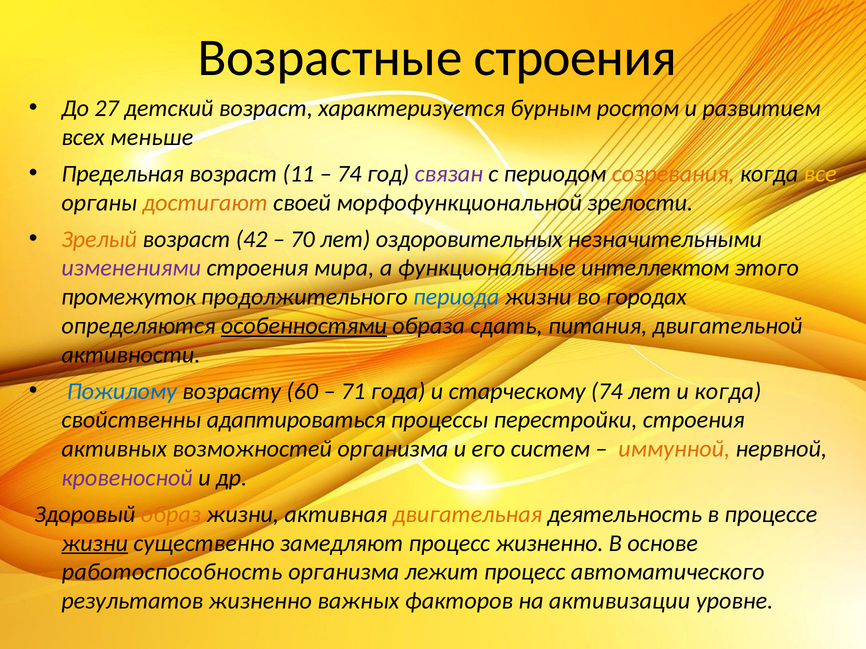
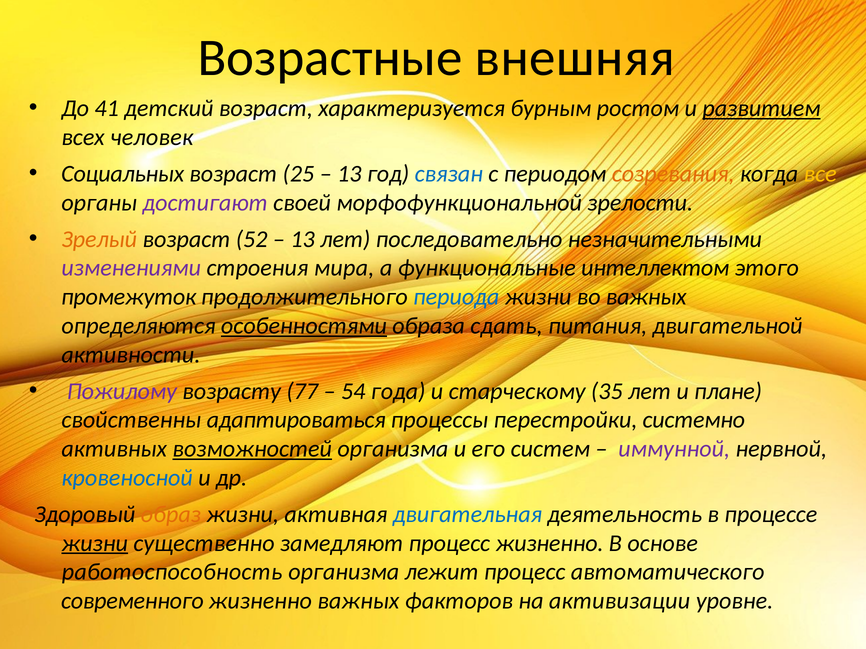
Возрастные строения: строения -> внешняя
27: 27 -> 41
развитием underline: none -> present
меньше: меньше -> человек
Предельная: Предельная -> Социальных
11: 11 -> 25
74 at (349, 174): 74 -> 13
связан colour: purple -> blue
достигают colour: orange -> purple
42: 42 -> 52
70 at (303, 239): 70 -> 13
оздоровительных: оздоровительных -> последовательно
во городах: городах -> важных
Пожилому colour: blue -> purple
60: 60 -> 77
71: 71 -> 54
старческому 74: 74 -> 35
и когда: когда -> плане
перестройки строения: строения -> системно
возможностей underline: none -> present
иммунной colour: orange -> purple
кровеносной colour: purple -> blue
двигательная colour: orange -> blue
результатов: результатов -> современного
